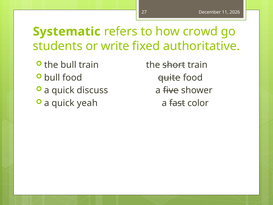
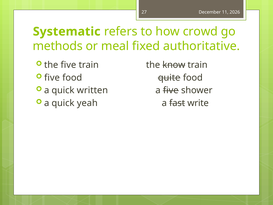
students: students -> methods
write: write -> meal
the bull: bull -> five
short: short -> know
bull at (52, 78): bull -> five
discuss: discuss -> written
color: color -> write
